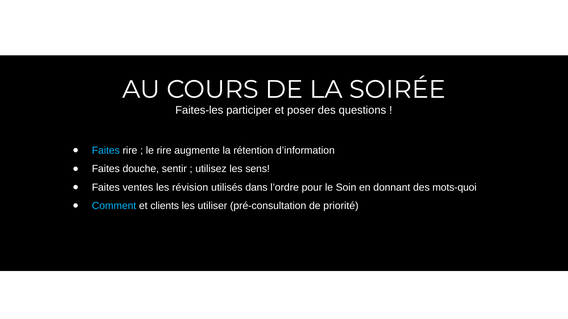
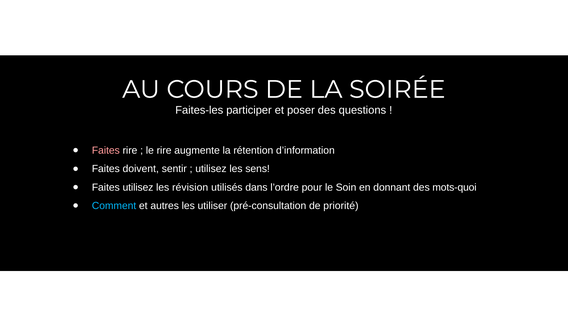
Faites at (106, 151) colour: light blue -> pink
douche: douche -> doivent
Faites ventes: ventes -> utilisez
clients: clients -> autres
